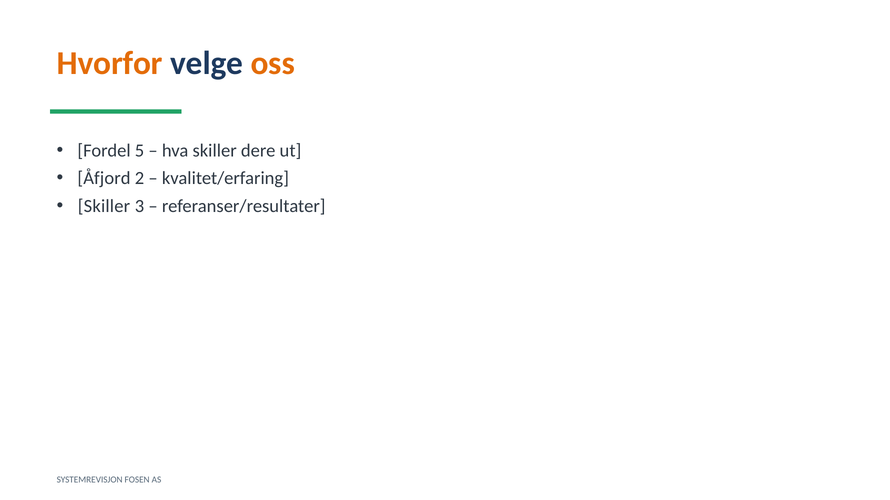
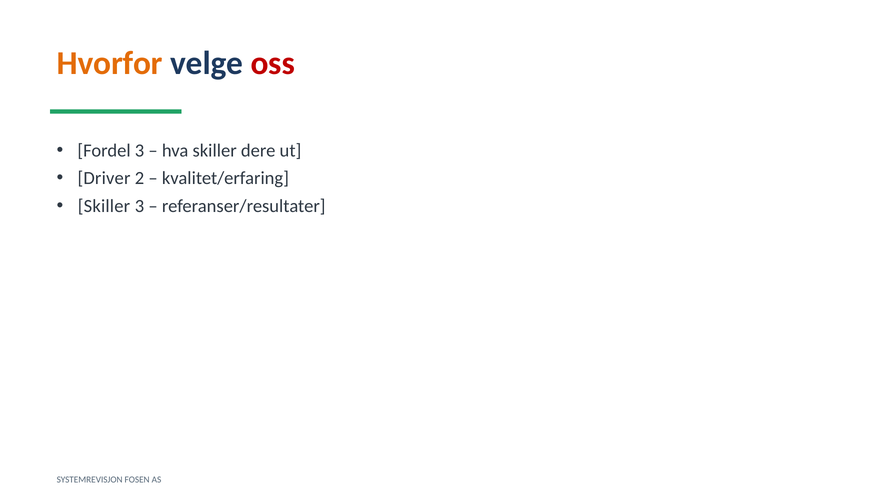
oss colour: orange -> red
Fordel 5: 5 -> 3
Åfjord: Åfjord -> Driver
